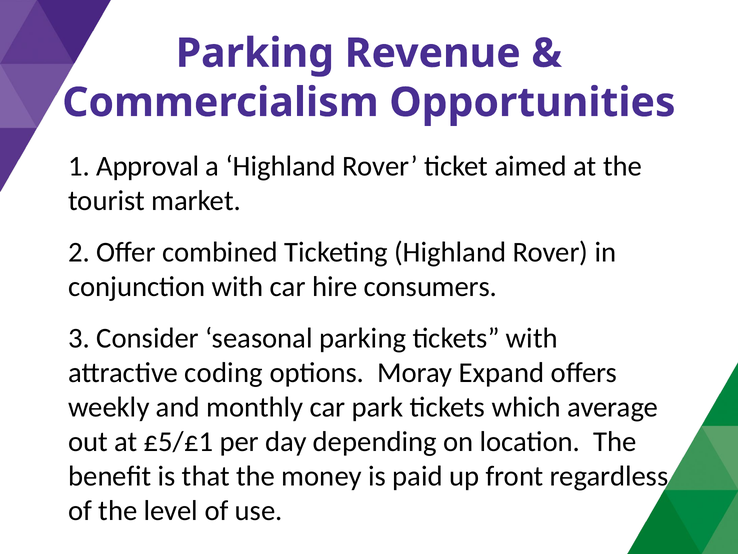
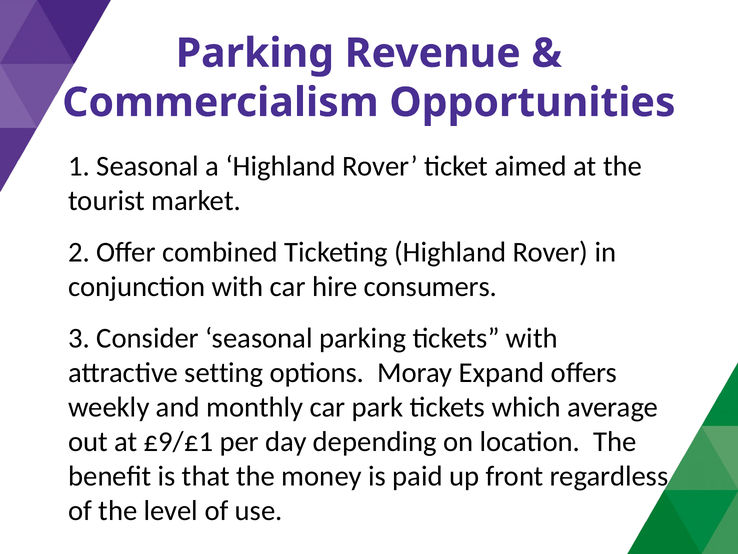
1 Approval: Approval -> Seasonal
coding: coding -> setting
£5/£1: £5/£1 -> £9/£1
